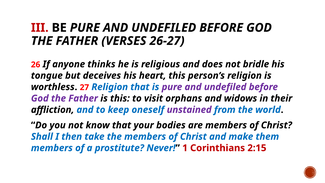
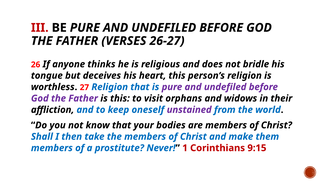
2:15: 2:15 -> 9:15
